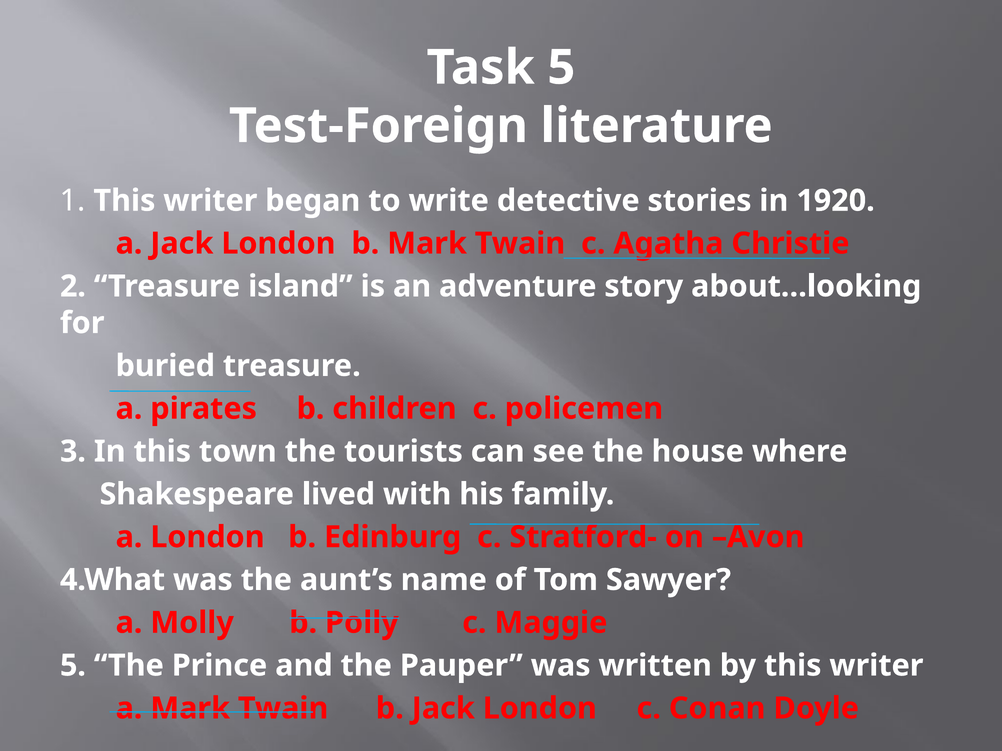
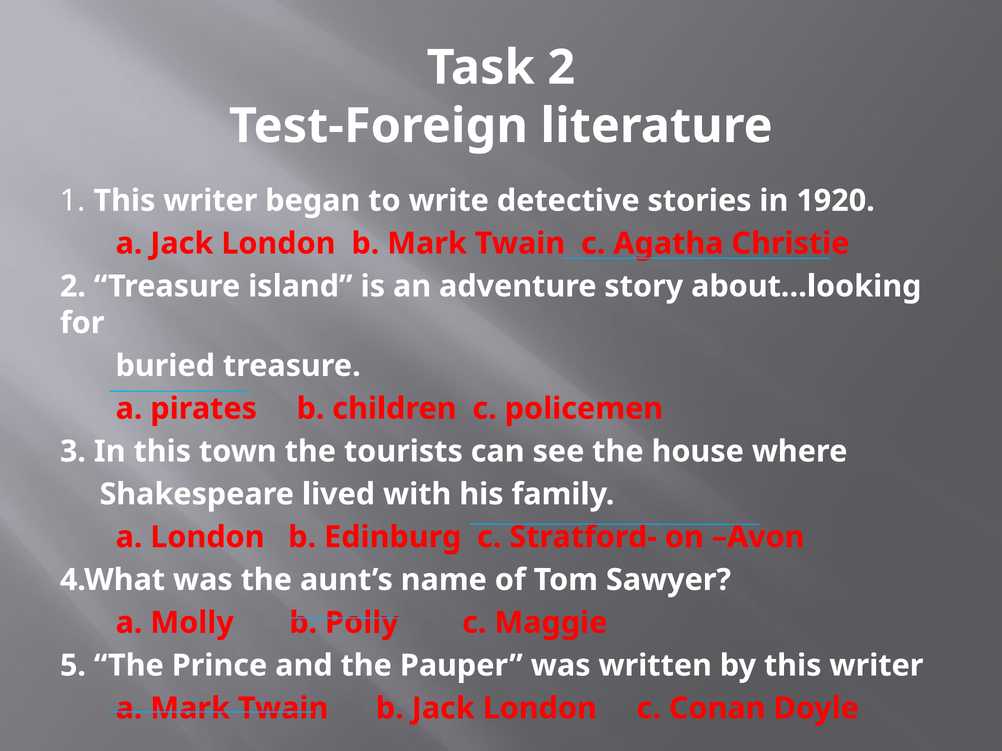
Task 5: 5 -> 2
